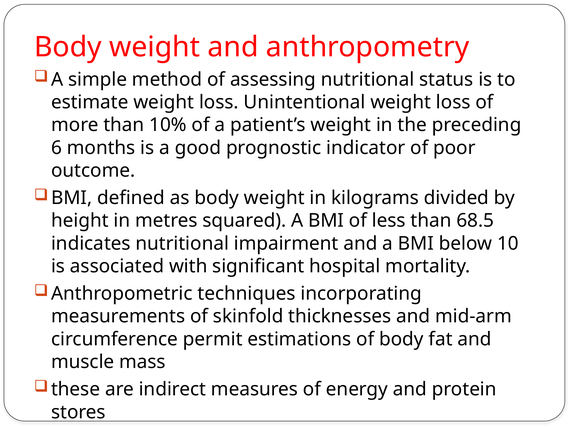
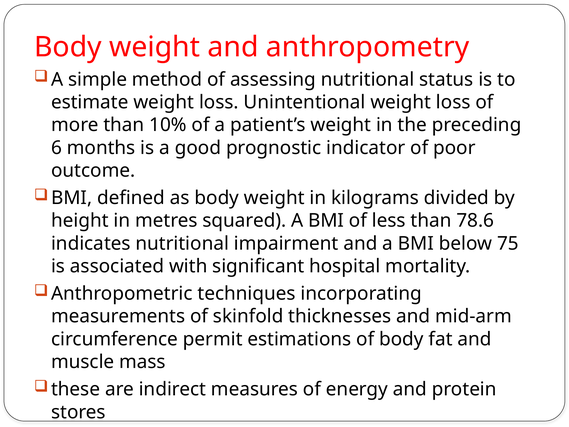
68.5: 68.5 -> 78.6
10: 10 -> 75
